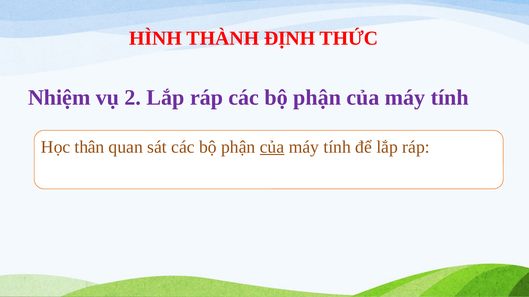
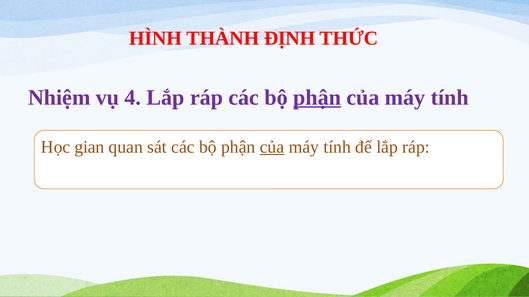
2: 2 -> 4
phận at (317, 98) underline: none -> present
thân: thân -> gian
